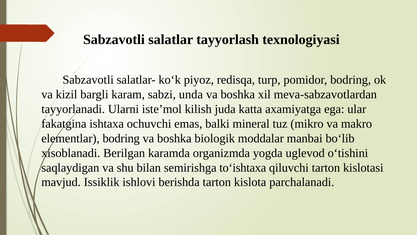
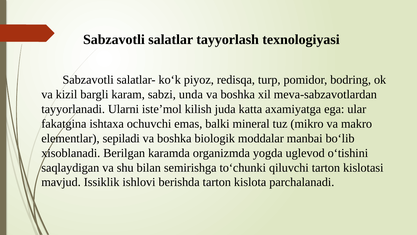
elementlar bodring: bodring -> sepiladi
to‘ishtaxa: to‘ishtaxa -> to‘chunki
